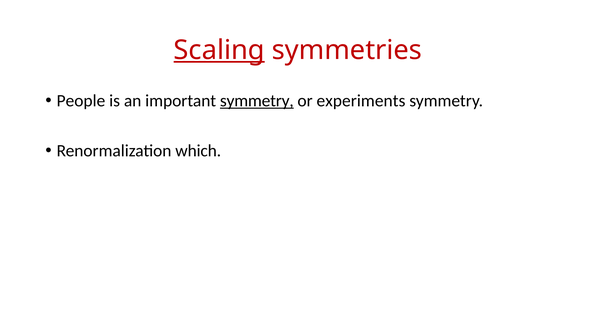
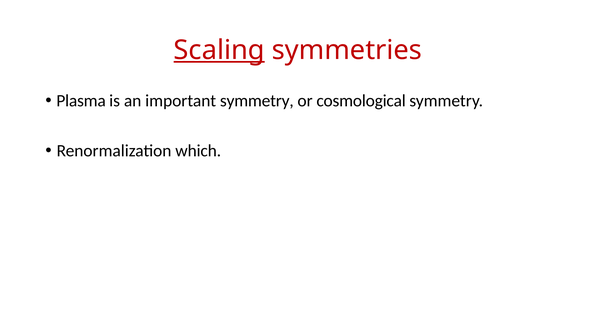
People: People -> Plasma
symmetry at (257, 101) underline: present -> none
experiments: experiments -> cosmological
